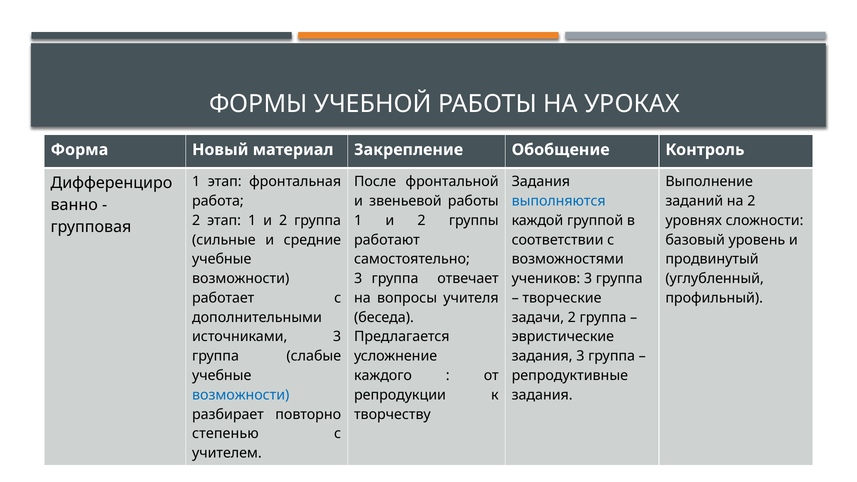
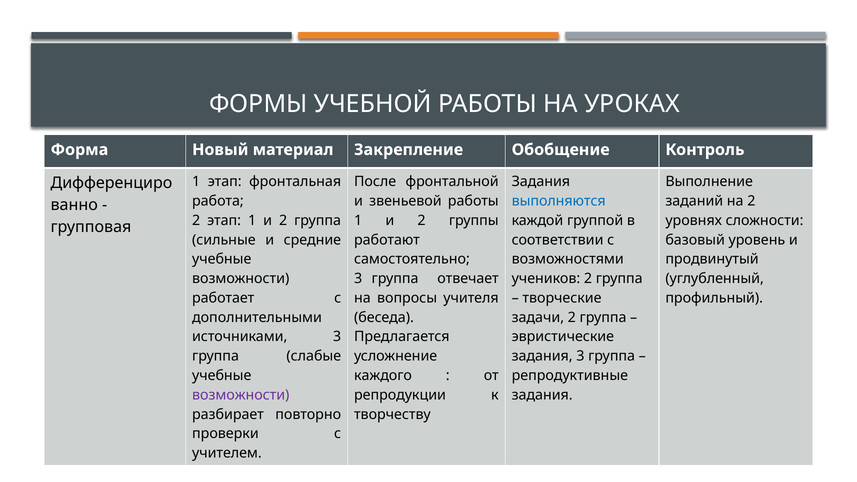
учеников 3: 3 -> 2
возможности at (241, 395) colour: blue -> purple
степенью: степенью -> проверки
